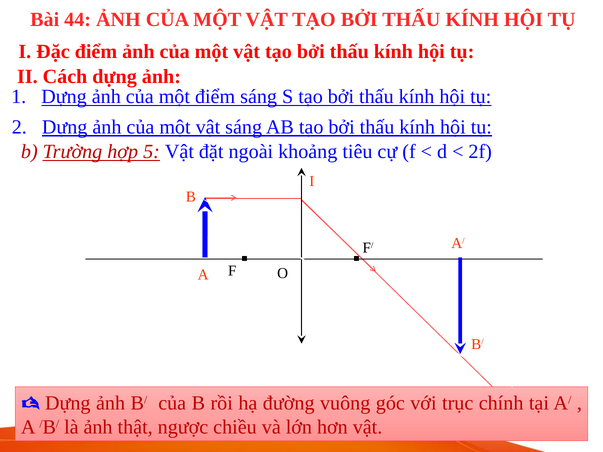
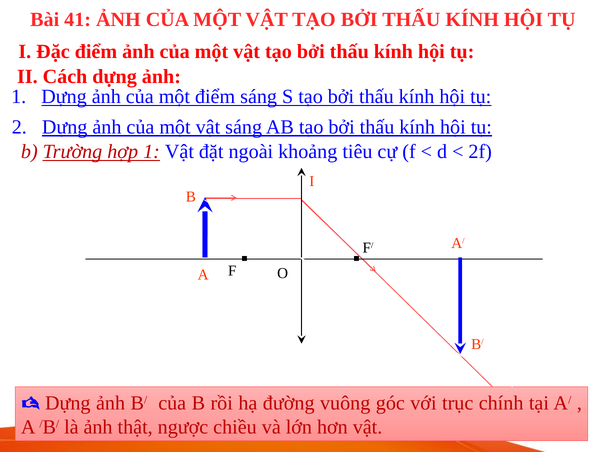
44: 44 -> 41
hợp 5: 5 -> 1
